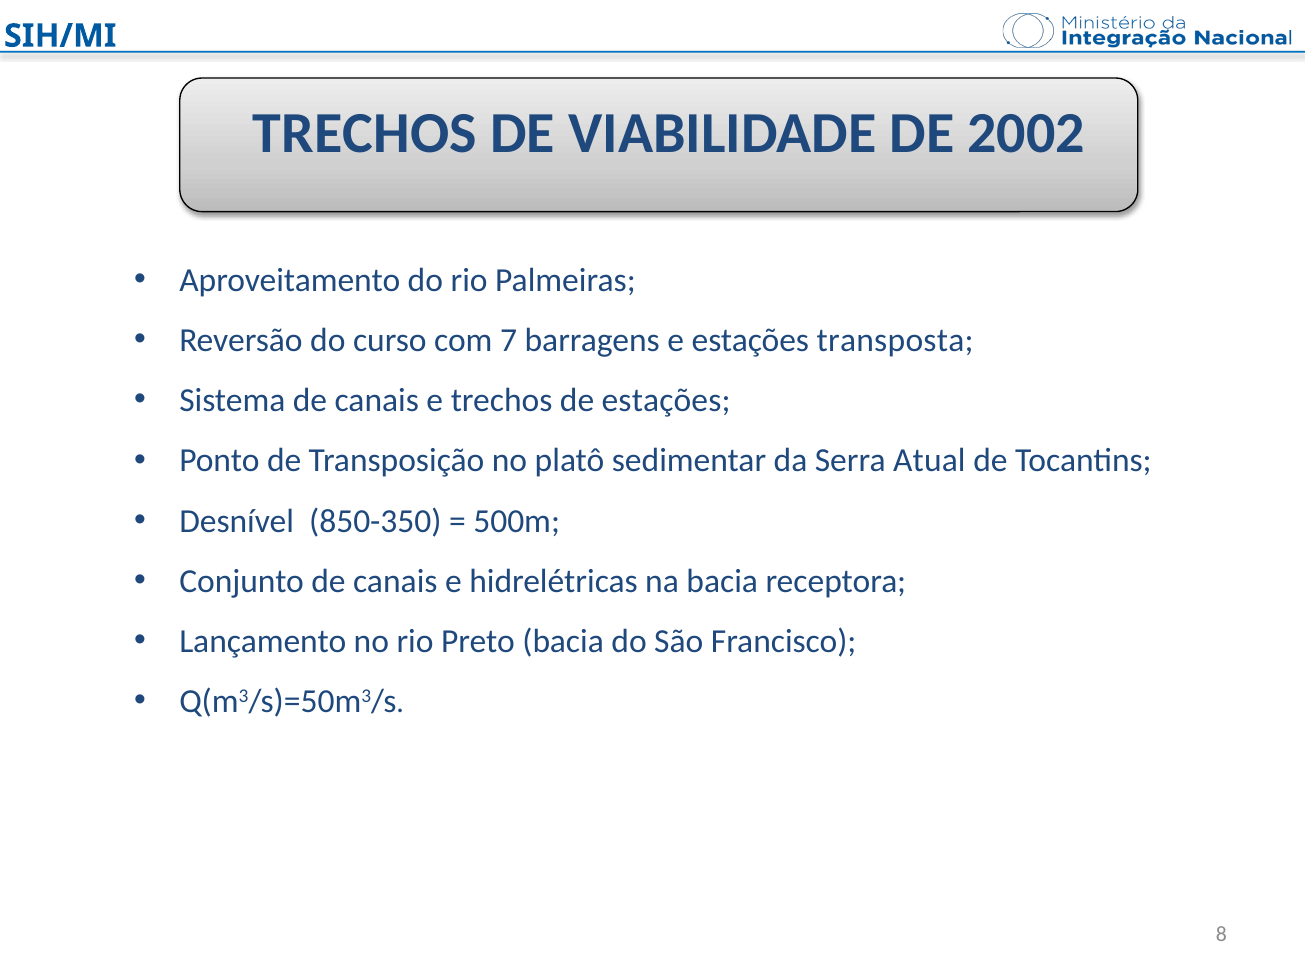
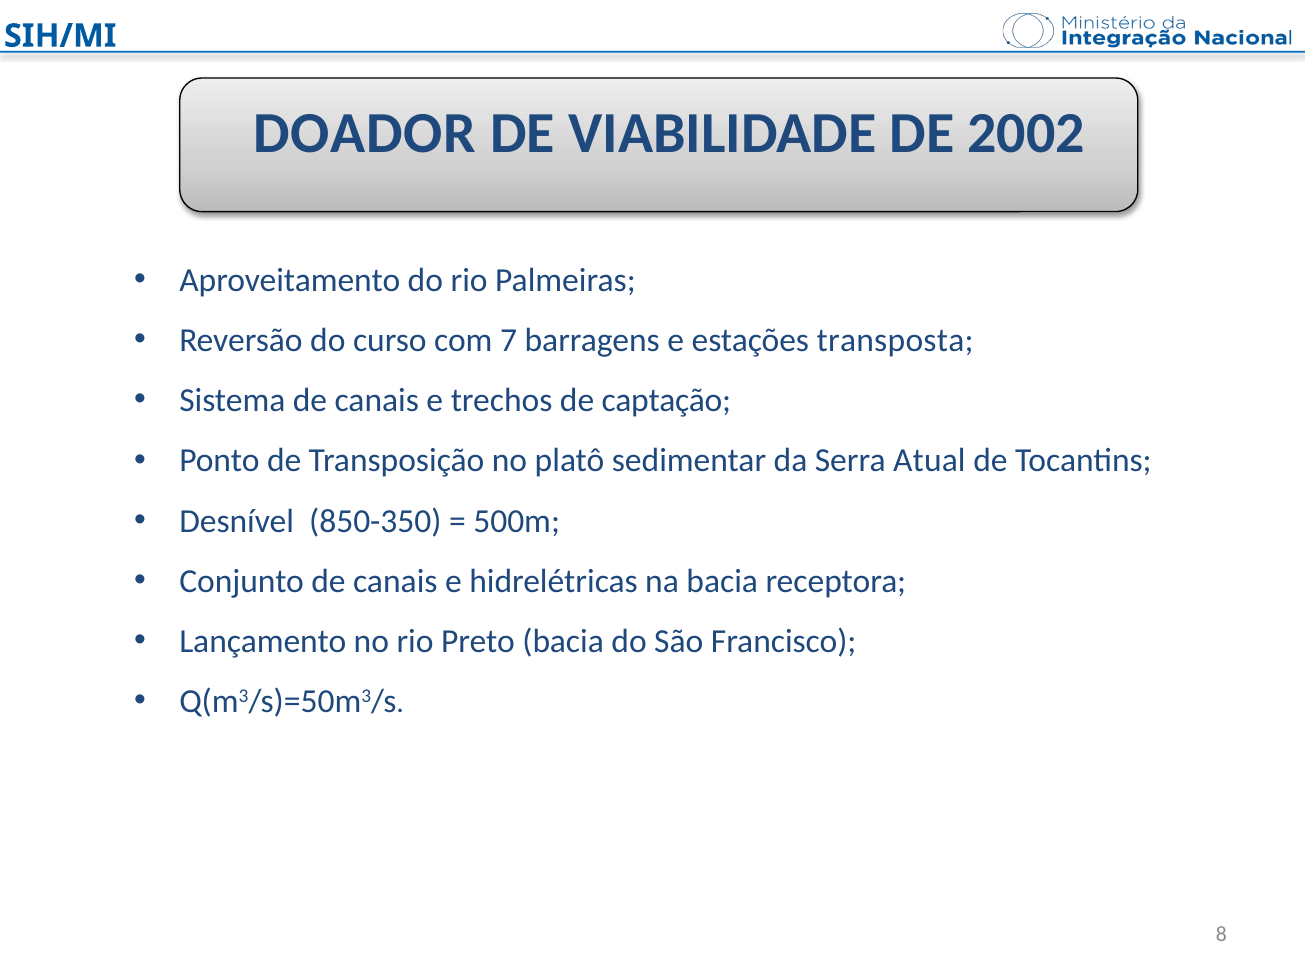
TRECHOS at (365, 134): TRECHOS -> DOADOR
de estações: estações -> captação
